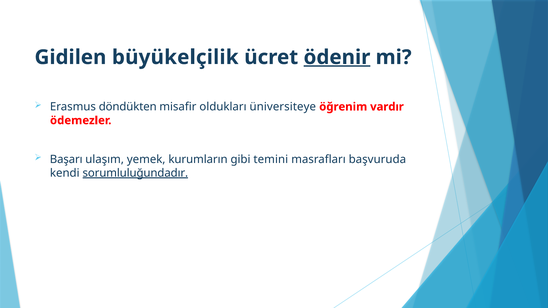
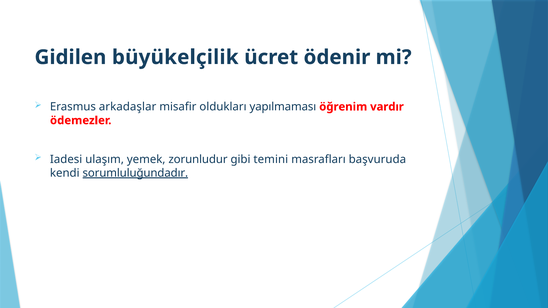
ödenir underline: present -> none
döndükten: döndükten -> arkadaşlar
üniversiteye: üniversiteye -> yapılmaması
Başarı: Başarı -> Iadesi
kurumların: kurumların -> zorunludur
